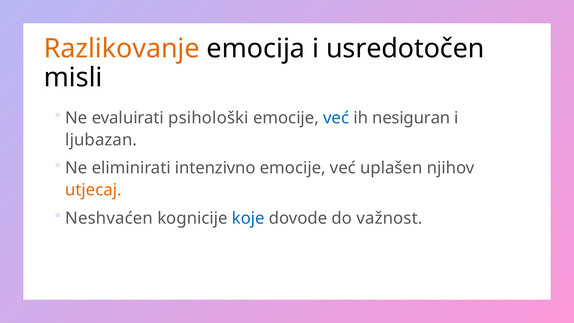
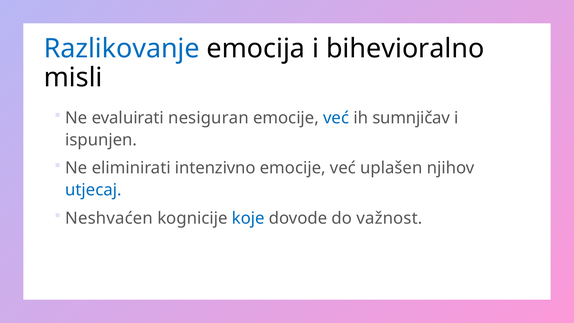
Razlikovanje colour: orange -> blue
usredotočen: usredotočen -> bihevioralno
psihološki: psihološki -> nesiguran
nesiguran: nesiguran -> sumnjičav
ljubazan: ljubazan -> ispunjen
utjecaj colour: orange -> blue
